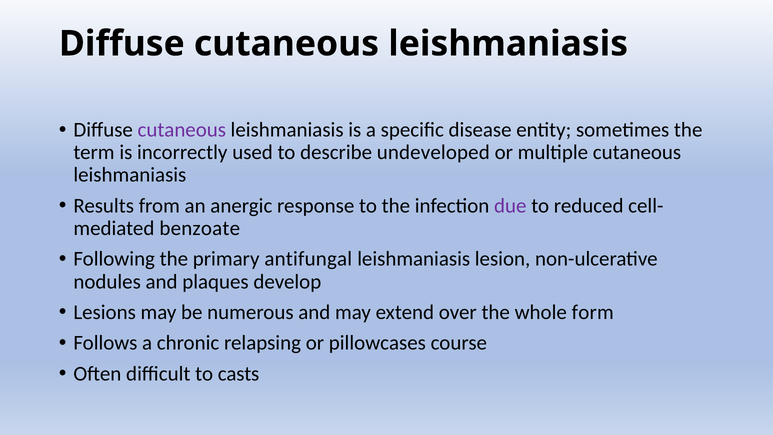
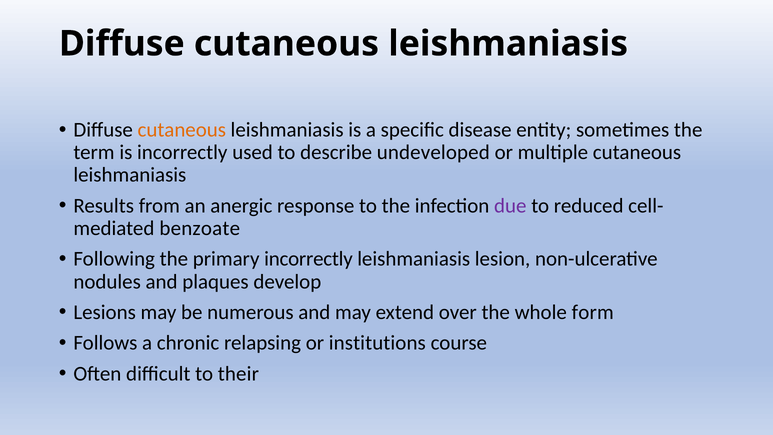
cutaneous at (182, 130) colour: purple -> orange
primary antifungal: antifungal -> incorrectly
pillowcases: pillowcases -> institutions
casts: casts -> their
